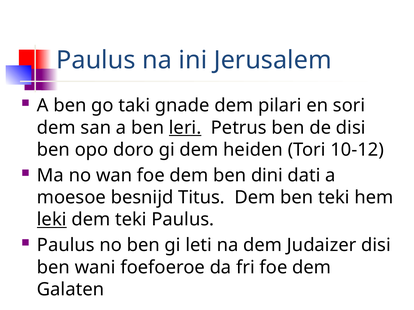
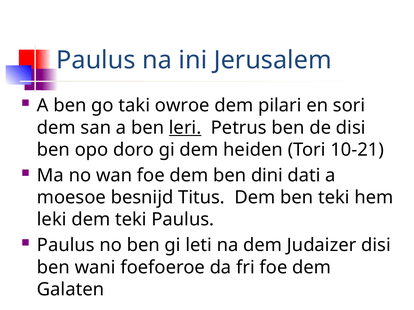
gnade: gnade -> owroe
10-12: 10-12 -> 10-21
leki underline: present -> none
